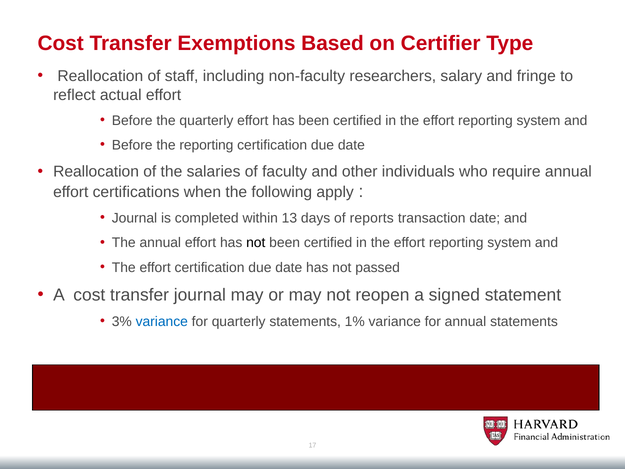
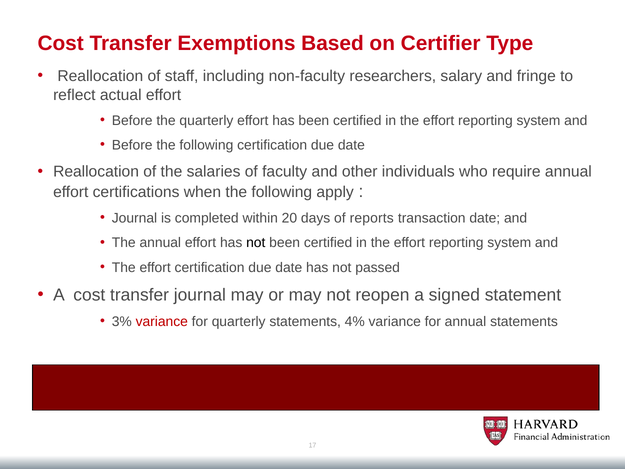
Before the reporting: reporting -> following
13: 13 -> 20
variance at (162, 322) colour: blue -> red
1%: 1% -> 4%
